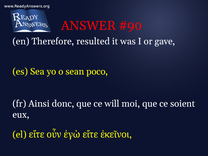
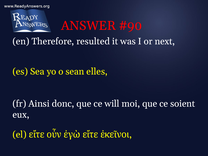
gave: gave -> next
poco: poco -> elles
